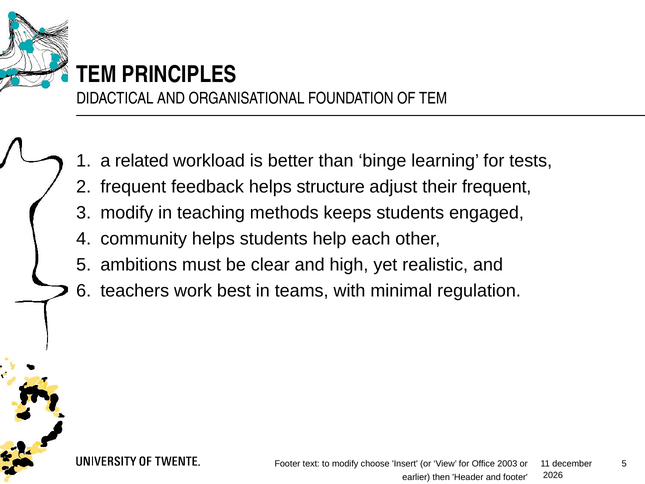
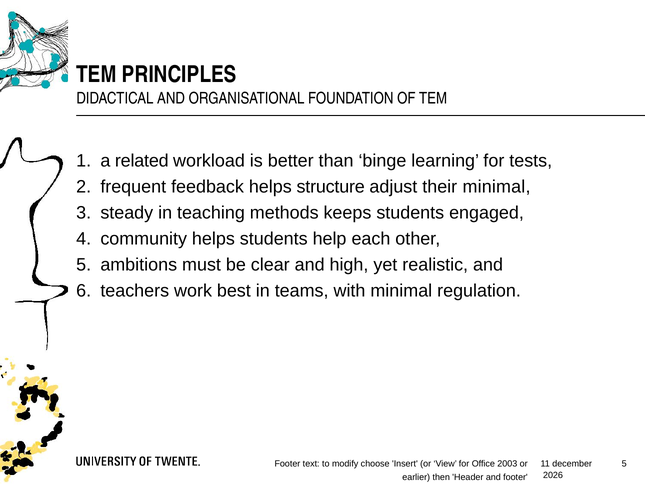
their frequent: frequent -> minimal
modify at (127, 213): modify -> steady
